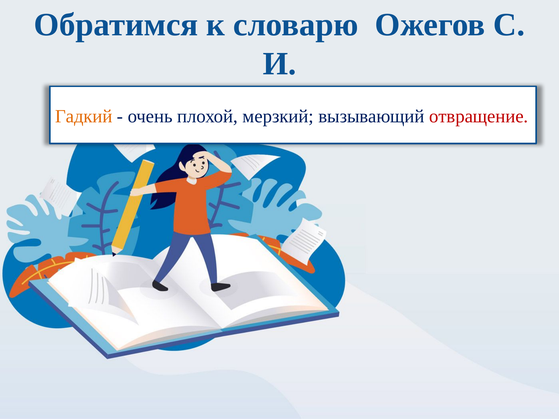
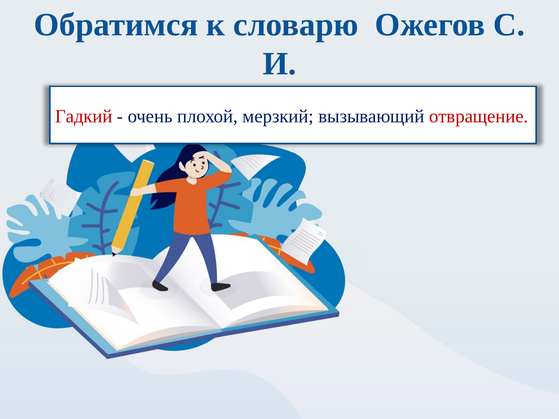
Гадкий colour: orange -> red
